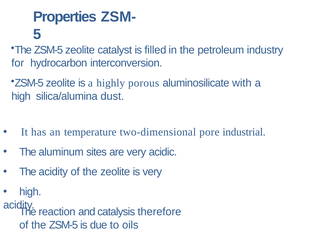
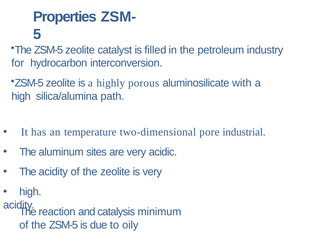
dust: dust -> path
therefore: therefore -> minimum
oils: oils -> oily
